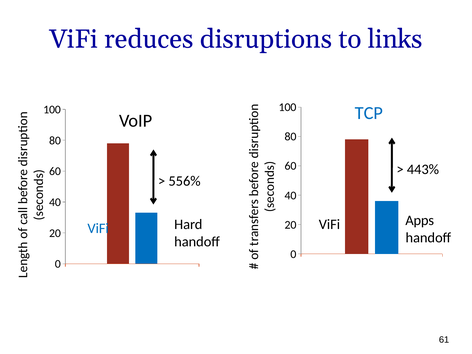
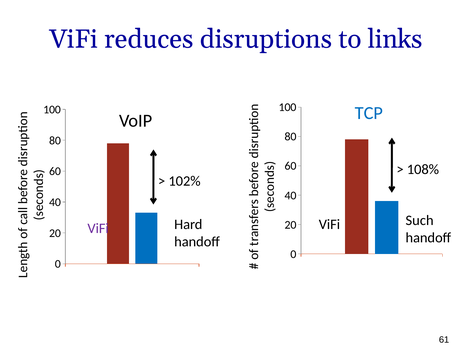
443%: 443% -> 108%
556%: 556% -> 102%
Apps: Apps -> Such
ViFi at (98, 228) colour: blue -> purple
